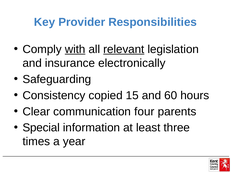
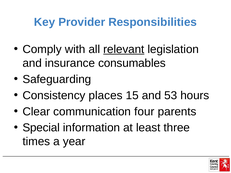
with underline: present -> none
electronically: electronically -> consumables
copied: copied -> places
60: 60 -> 53
